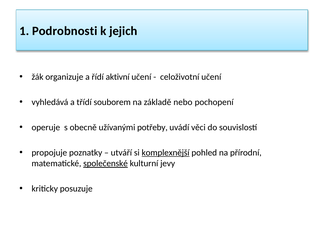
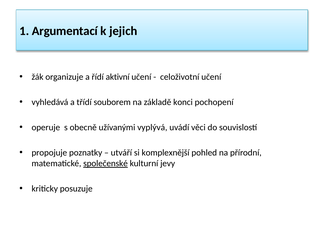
Podrobnosti: Podrobnosti -> Argumentací
nebo: nebo -> konci
potřeby: potřeby -> vyplývá
komplexnější underline: present -> none
